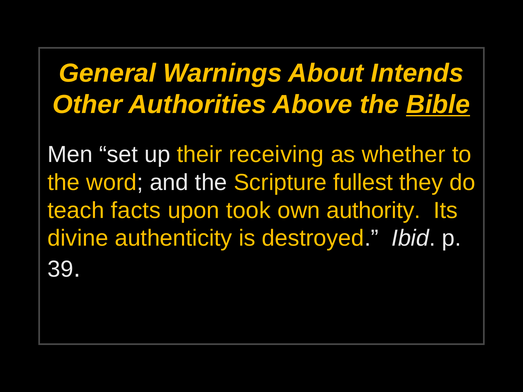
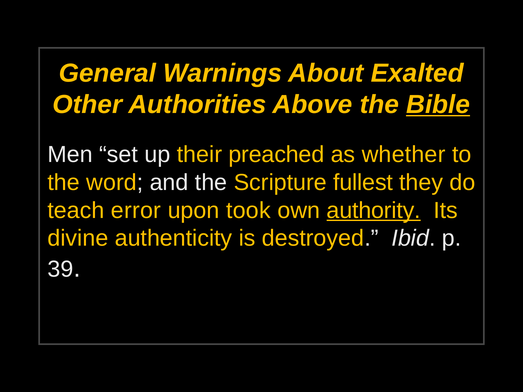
Intends: Intends -> Exalted
receiving: receiving -> preached
facts: facts -> error
authority underline: none -> present
